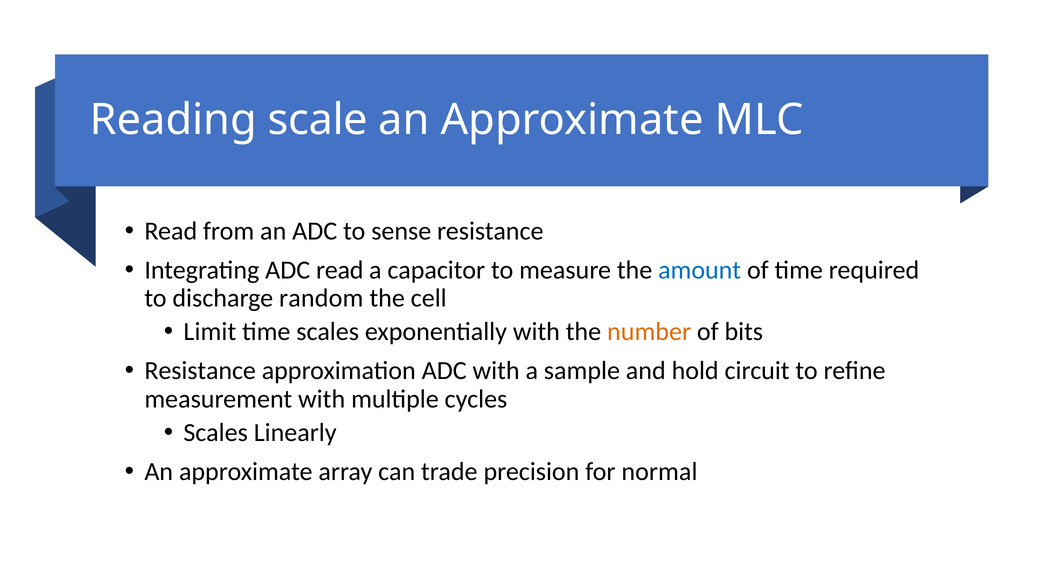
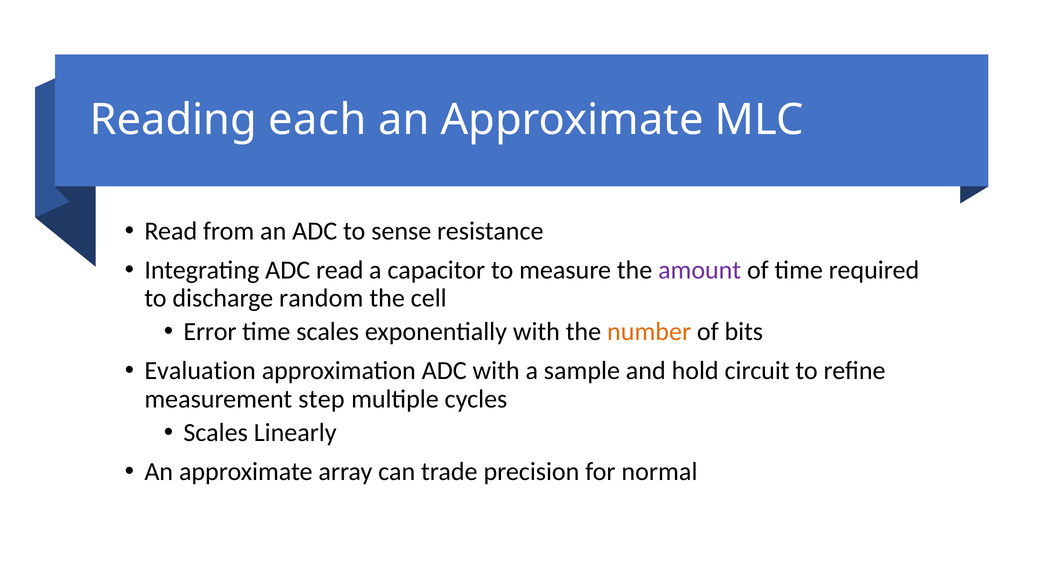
scale: scale -> each
amount colour: blue -> purple
Limit: Limit -> Error
Resistance at (200, 371): Resistance -> Evaluation
measurement with: with -> step
